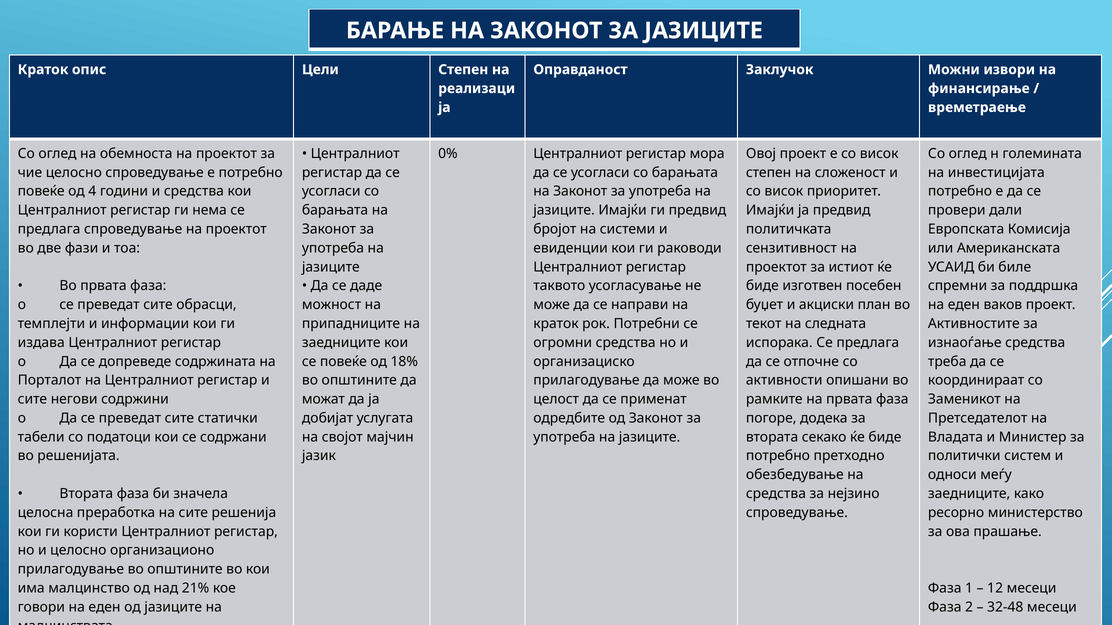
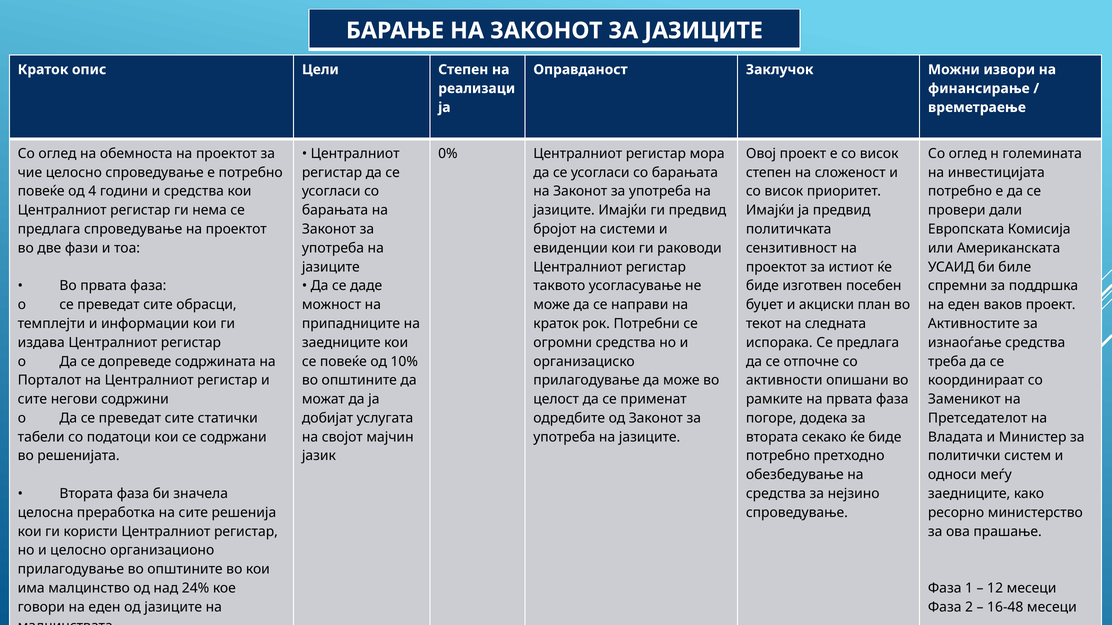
18%: 18% -> 10%
21%: 21% -> 24%
32-48: 32-48 -> 16-48
